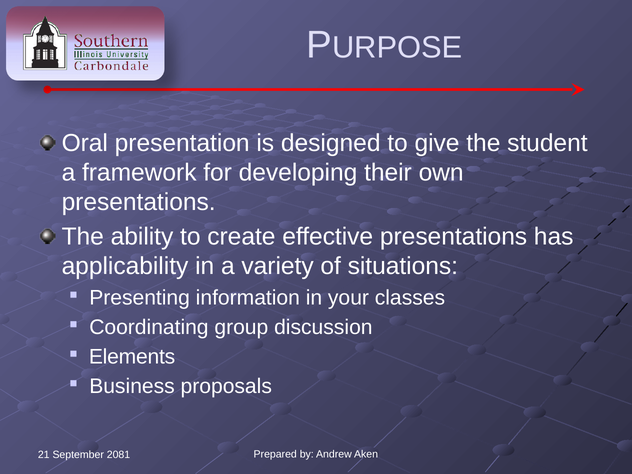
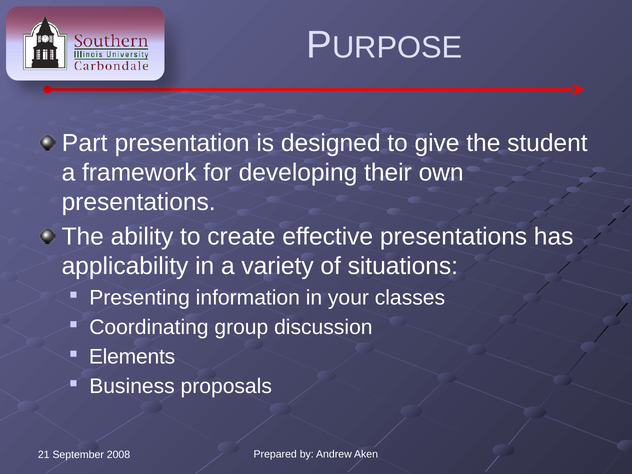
Oral: Oral -> Part
2081: 2081 -> 2008
